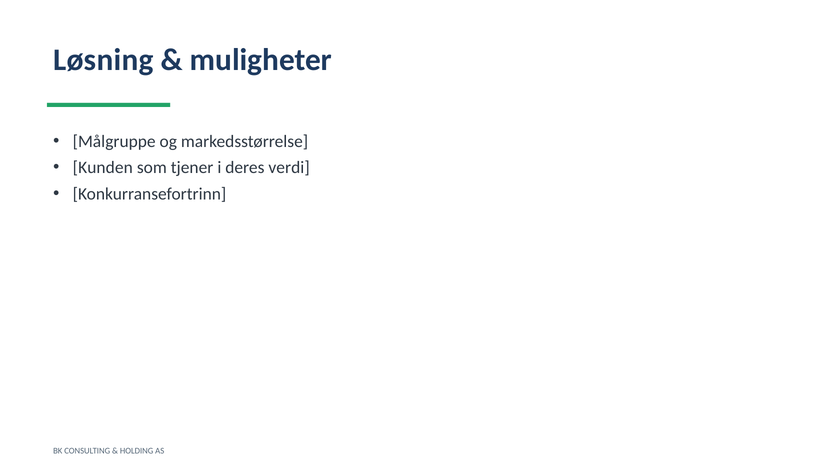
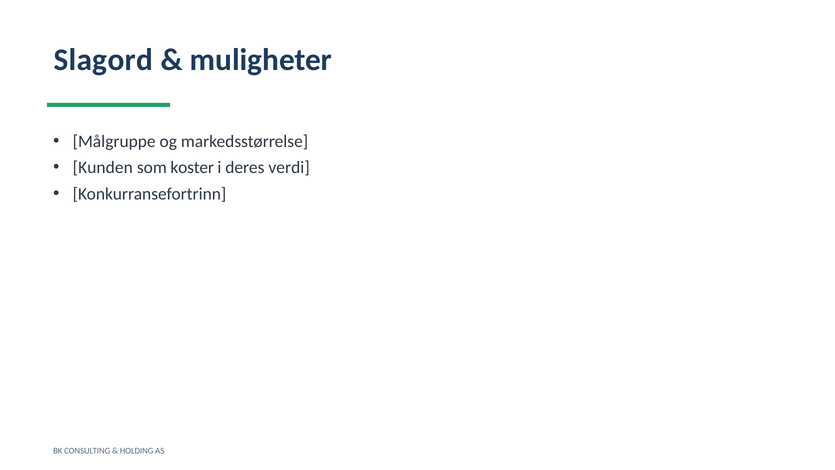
Løsning: Løsning -> Slagord
tjener: tjener -> koster
